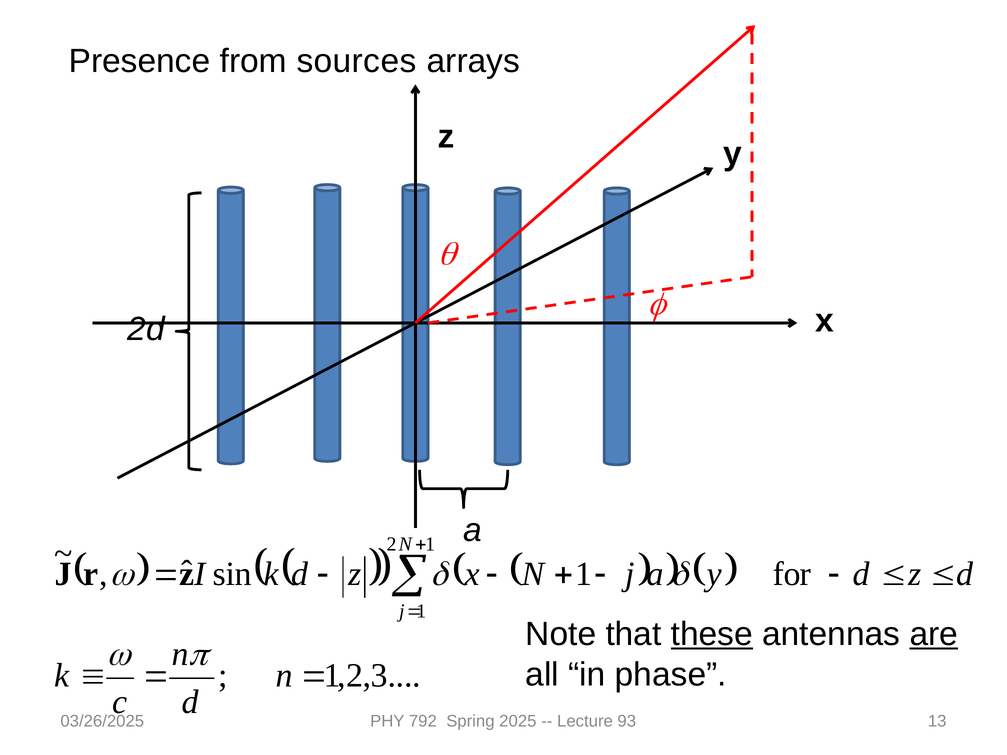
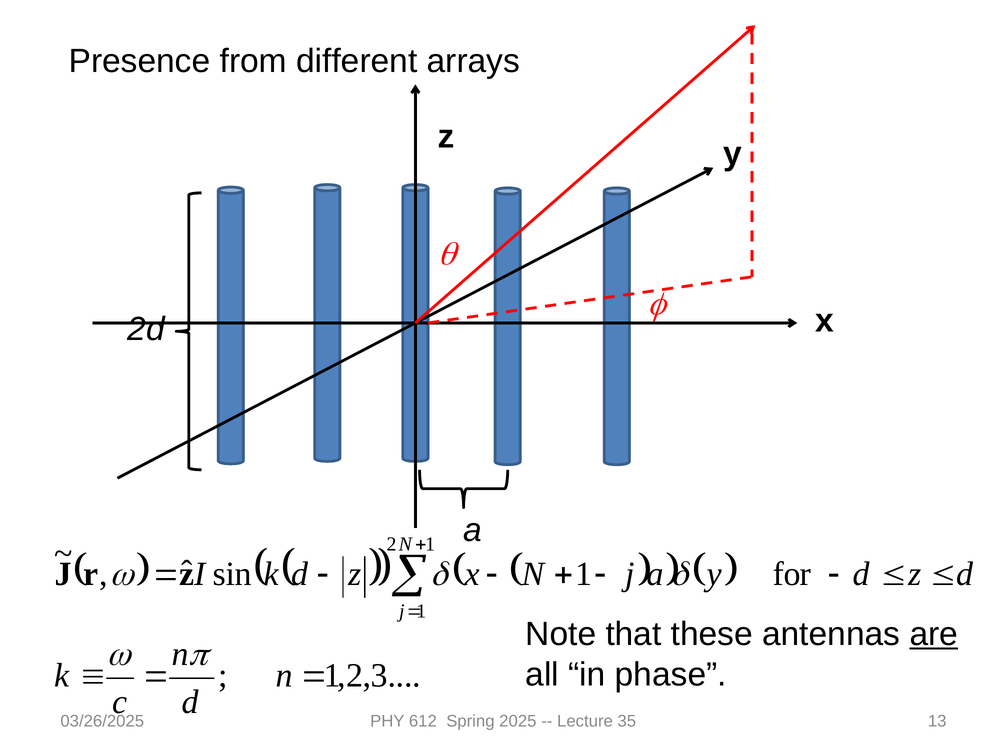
sources: sources -> different
these underline: present -> none
792: 792 -> 612
93: 93 -> 35
